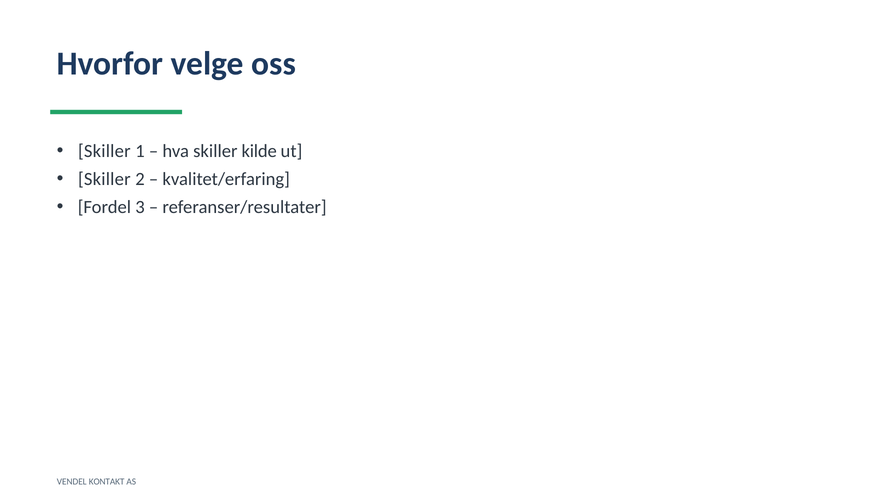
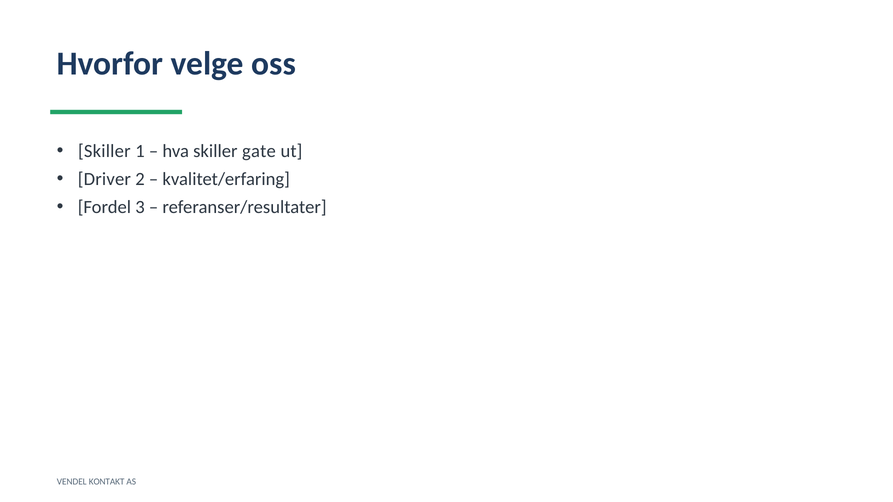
kilde: kilde -> gate
Skiller at (104, 179): Skiller -> Driver
